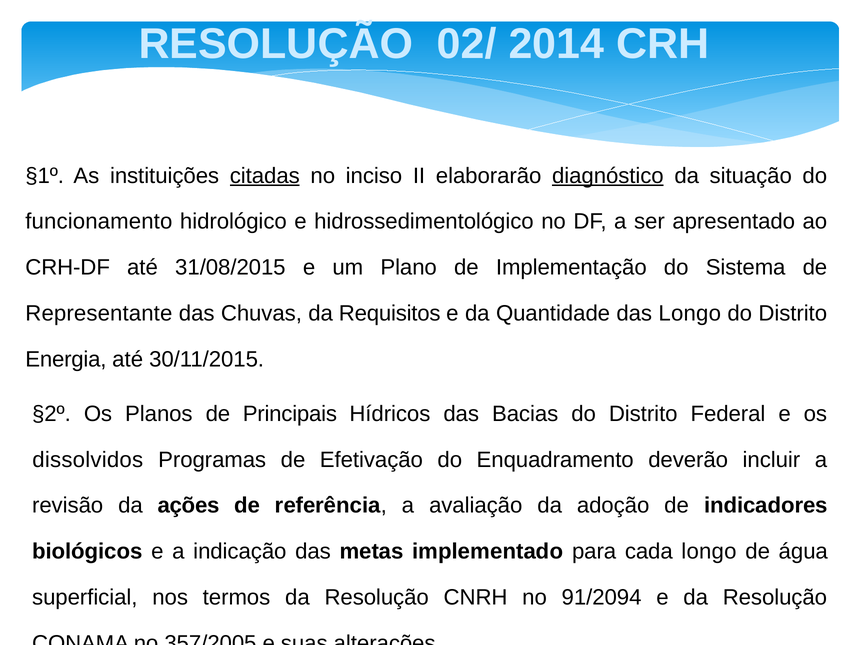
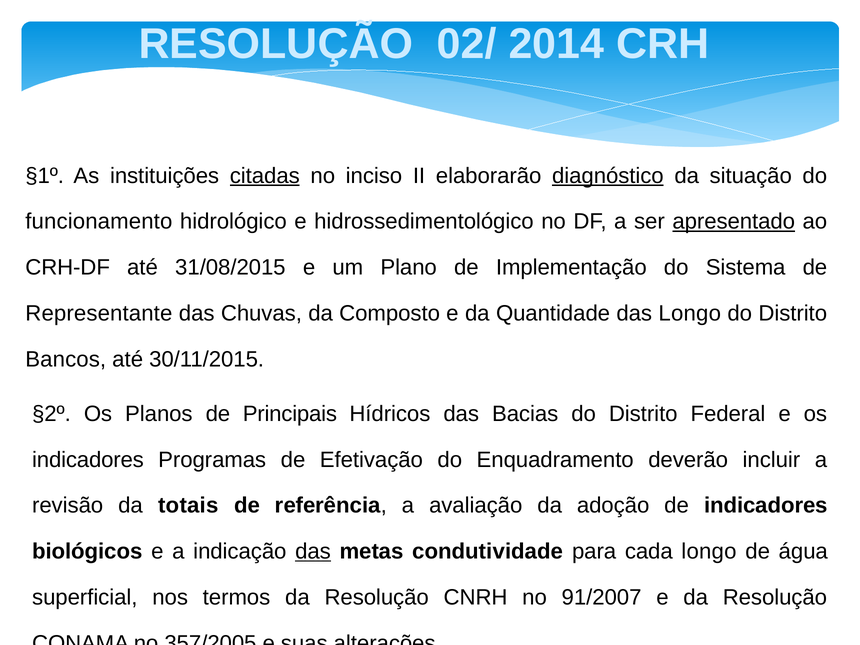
apresentado underline: none -> present
Requisitos: Requisitos -> Composto
Energia: Energia -> Bancos
dissolvidos at (88, 460): dissolvidos -> indicadores
ações: ações -> totais
das at (313, 551) underline: none -> present
implementado: implementado -> condutividade
91/2094: 91/2094 -> 91/2007
